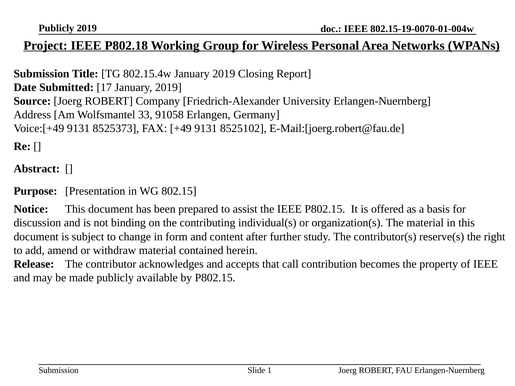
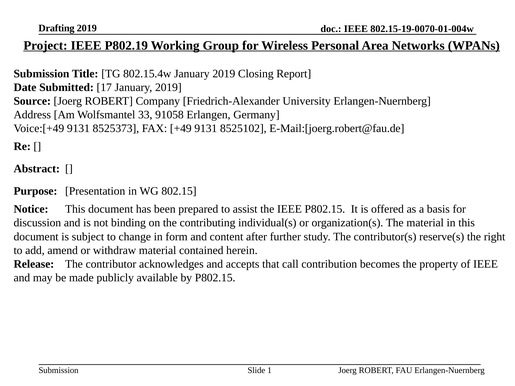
Publicly at (56, 28): Publicly -> Drafting
P802.18: P802.18 -> P802.19
